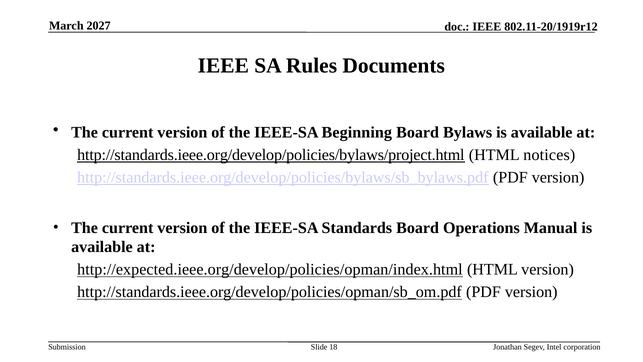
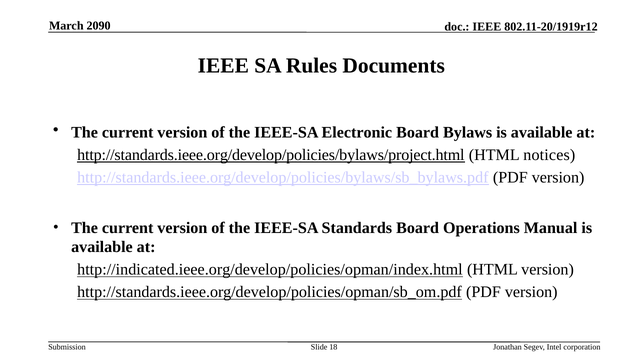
2027: 2027 -> 2090
Beginning: Beginning -> Electronic
http://expected.ieee.org/develop/policies/opman/index.html: http://expected.ieee.org/develop/policies/opman/index.html -> http://indicated.ieee.org/develop/policies/opman/index.html
